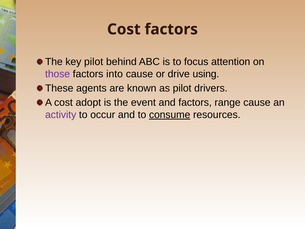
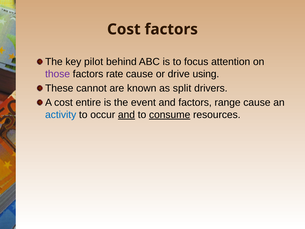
into: into -> rate
agents: agents -> cannot
as pilot: pilot -> split
adopt: adopt -> entire
activity colour: purple -> blue
and at (126, 115) underline: none -> present
